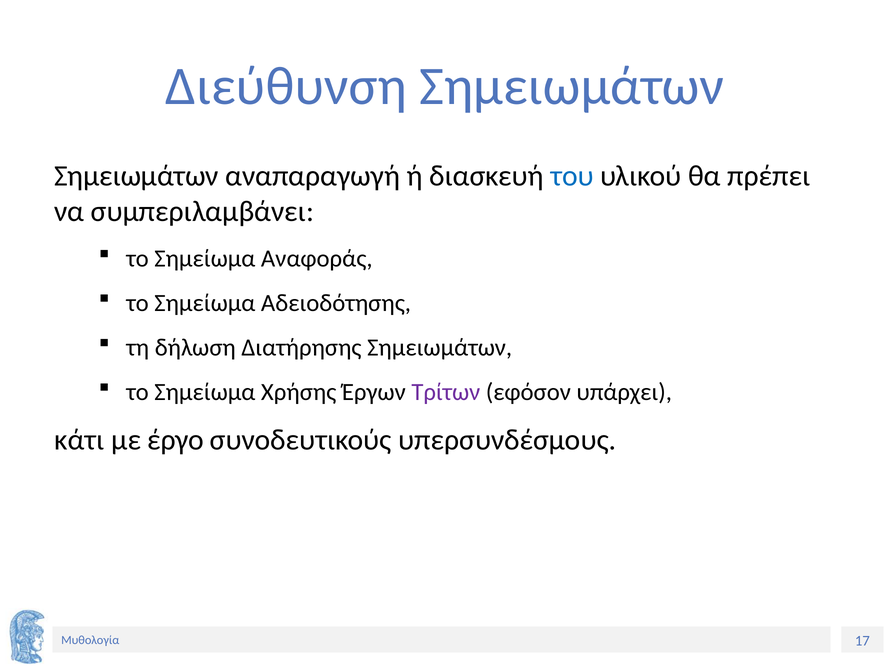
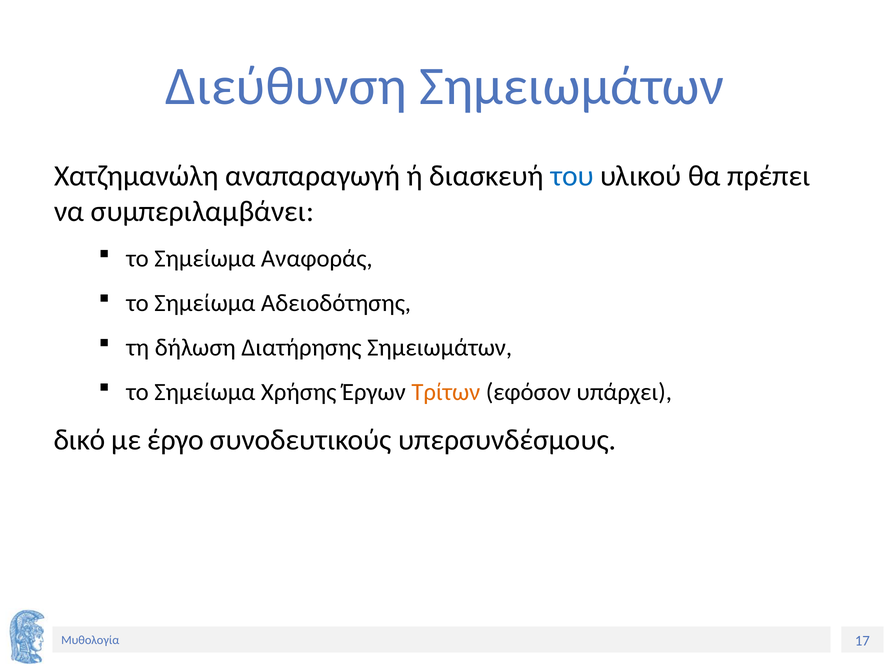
Σημειωμάτων at (136, 176): Σημειωμάτων -> Χατζημανώλη
Τρίτων colour: purple -> orange
κάτι: κάτι -> δικό
